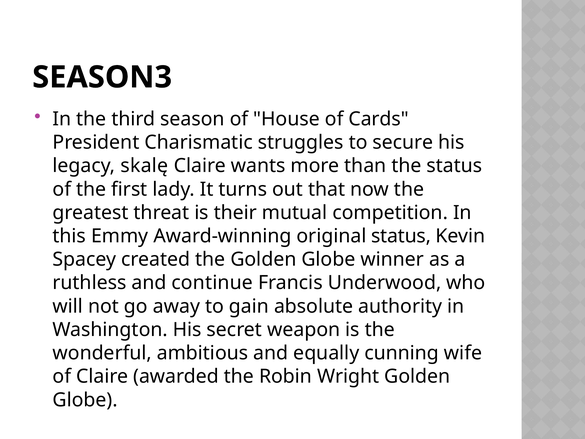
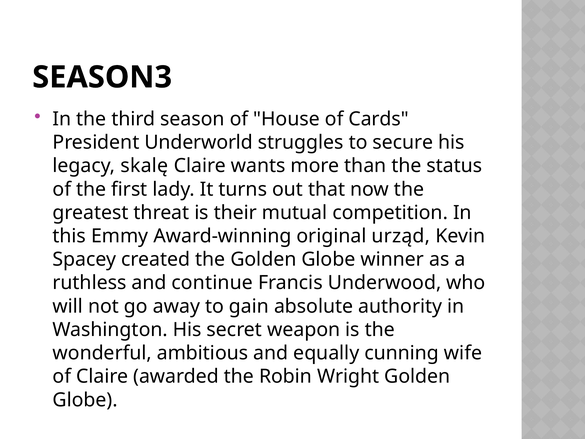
Charismatic: Charismatic -> Underworld
original status: status -> urząd
